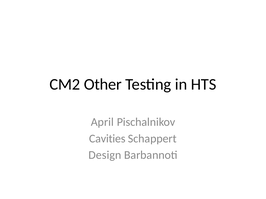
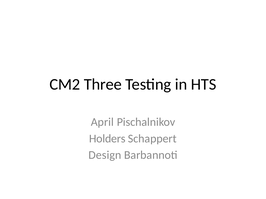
Other: Other -> Three
Cavities: Cavities -> Holders
